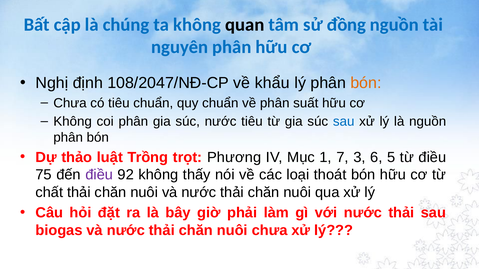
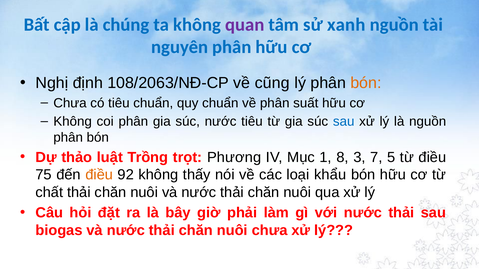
quan colour: black -> purple
đồng: đồng -> xanh
108/2047/NĐ-CP: 108/2047/NĐ-CP -> 108/2063/NĐ-CP
khẩu: khẩu -> cũng
7: 7 -> 8
6: 6 -> 7
điều at (99, 175) colour: purple -> orange
thoát: thoát -> khẩu
